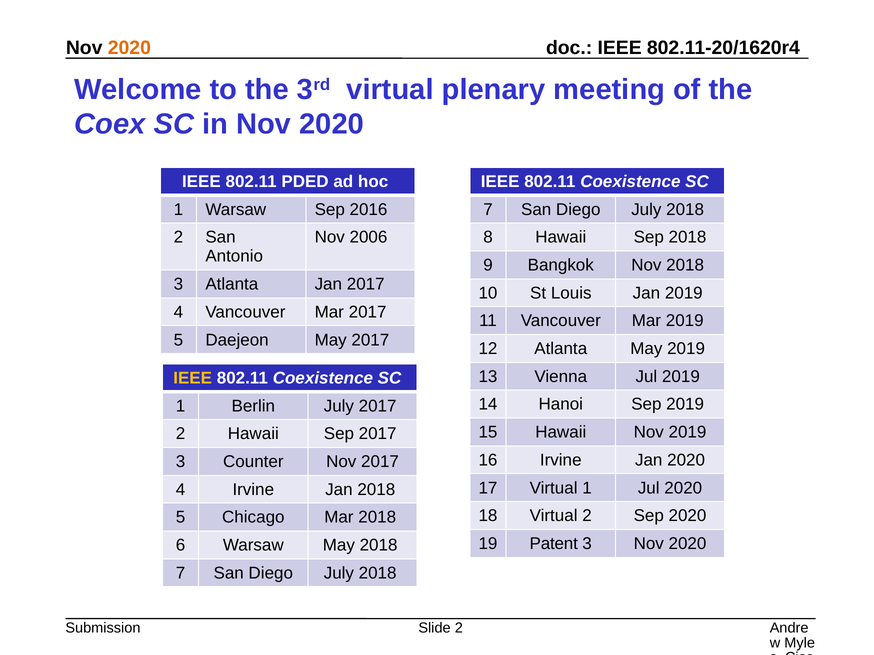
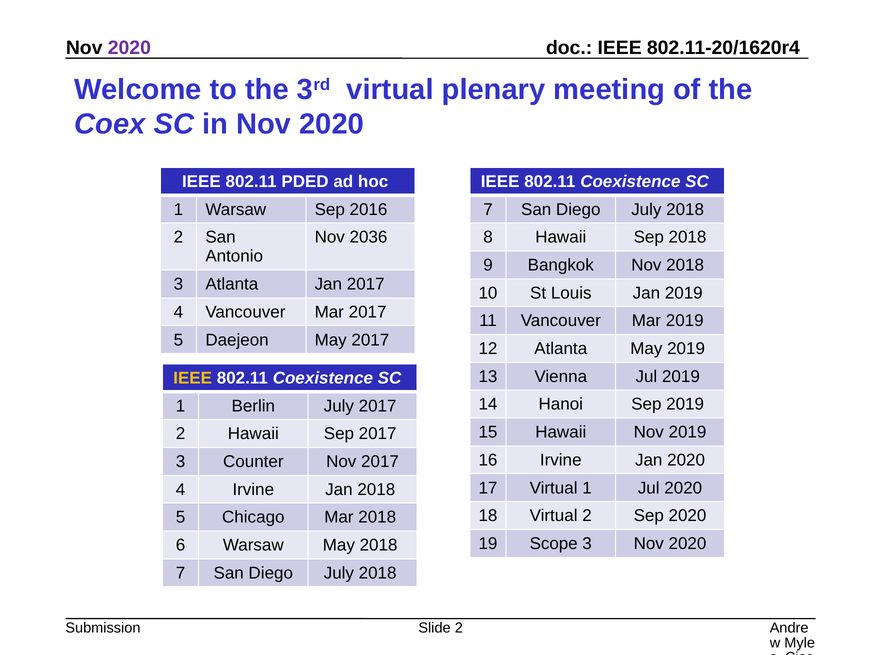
2020 at (129, 48) colour: orange -> purple
2006: 2006 -> 2036
Patent: Patent -> Scope
